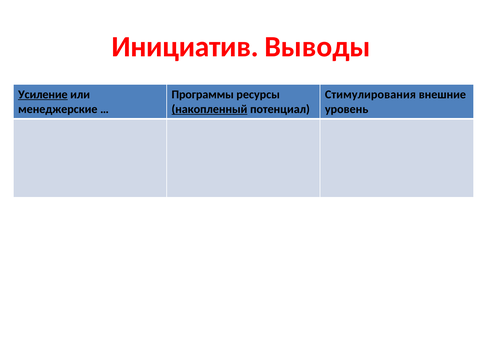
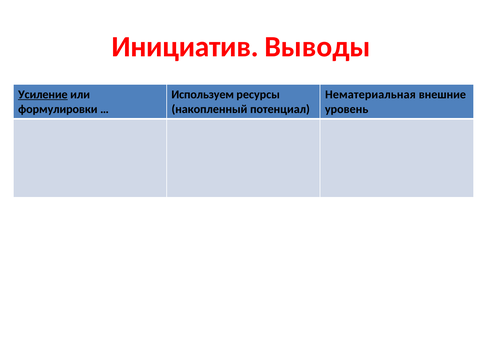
Программы: Программы -> Используем
Стимулирования: Стимулирования -> Нематериальная
менеджерские: менеджерские -> формулировки
накопленный underline: present -> none
